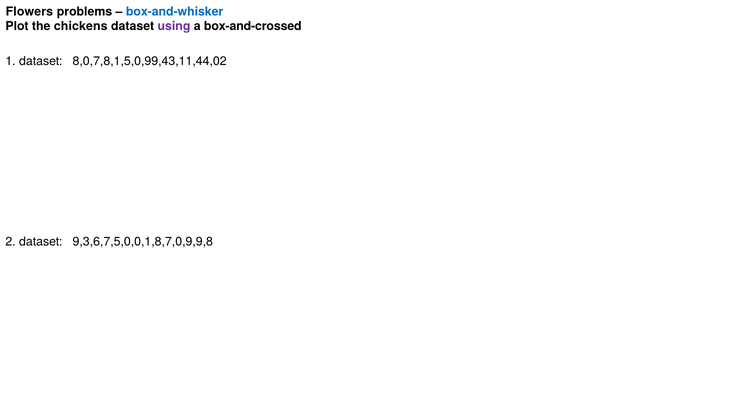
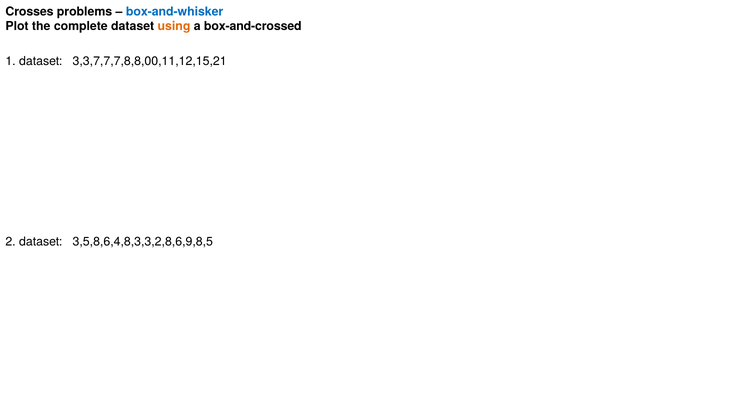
Flowers: Flowers -> Crosses
chickens: chickens -> complete
using colour: purple -> orange
8,0,7,8,1,5,0,99,43,11,44,02: 8,0,7,8,1,5,0,99,43,11,44,02 -> 3,3,7,7,7,8,8,00,11,12,15,21
9,3,6,7,5,0,0,1,8,7,0,9,9,8: 9,3,6,7,5,0,0,1,8,7,0,9,9,8 -> 3,5,8,6,4,8,3,3,2,8,6,9,8,5
